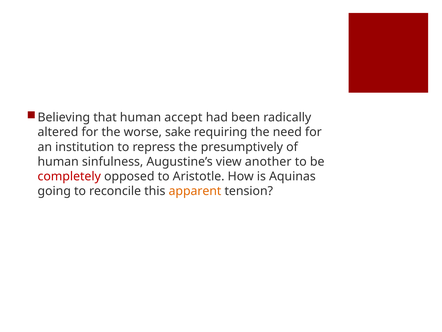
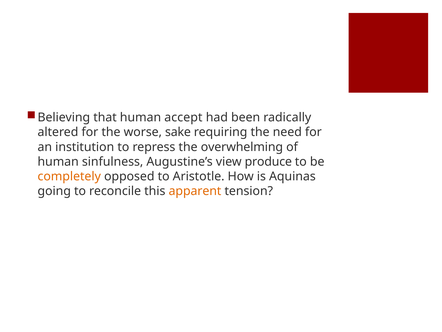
presumptively: presumptively -> overwhelming
another: another -> produce
completely colour: red -> orange
